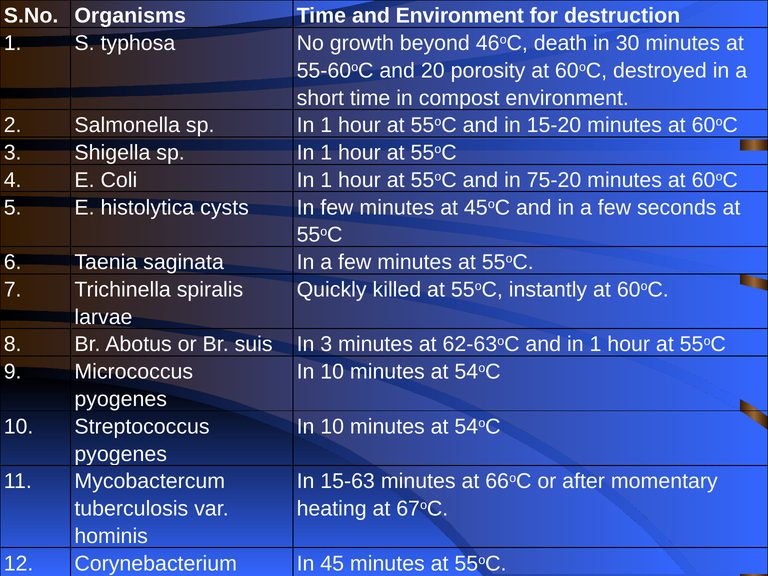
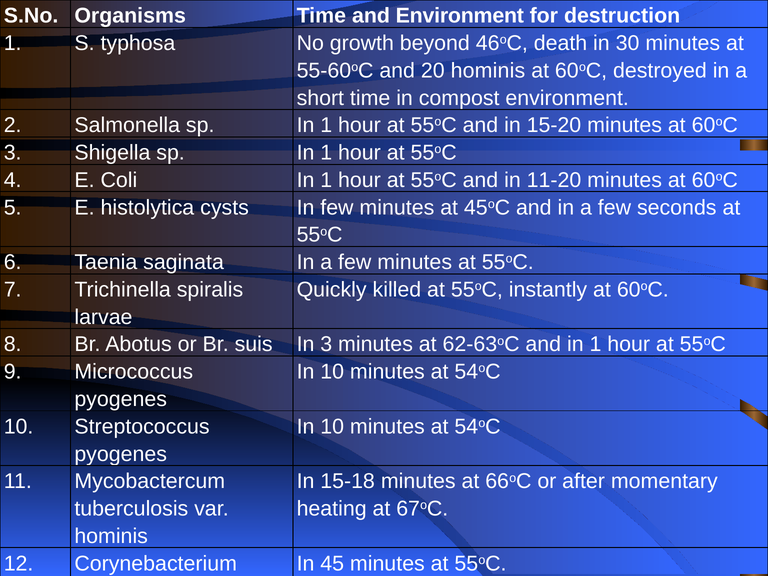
20 porosity: porosity -> hominis
75-20: 75-20 -> 11-20
15-63: 15-63 -> 15-18
